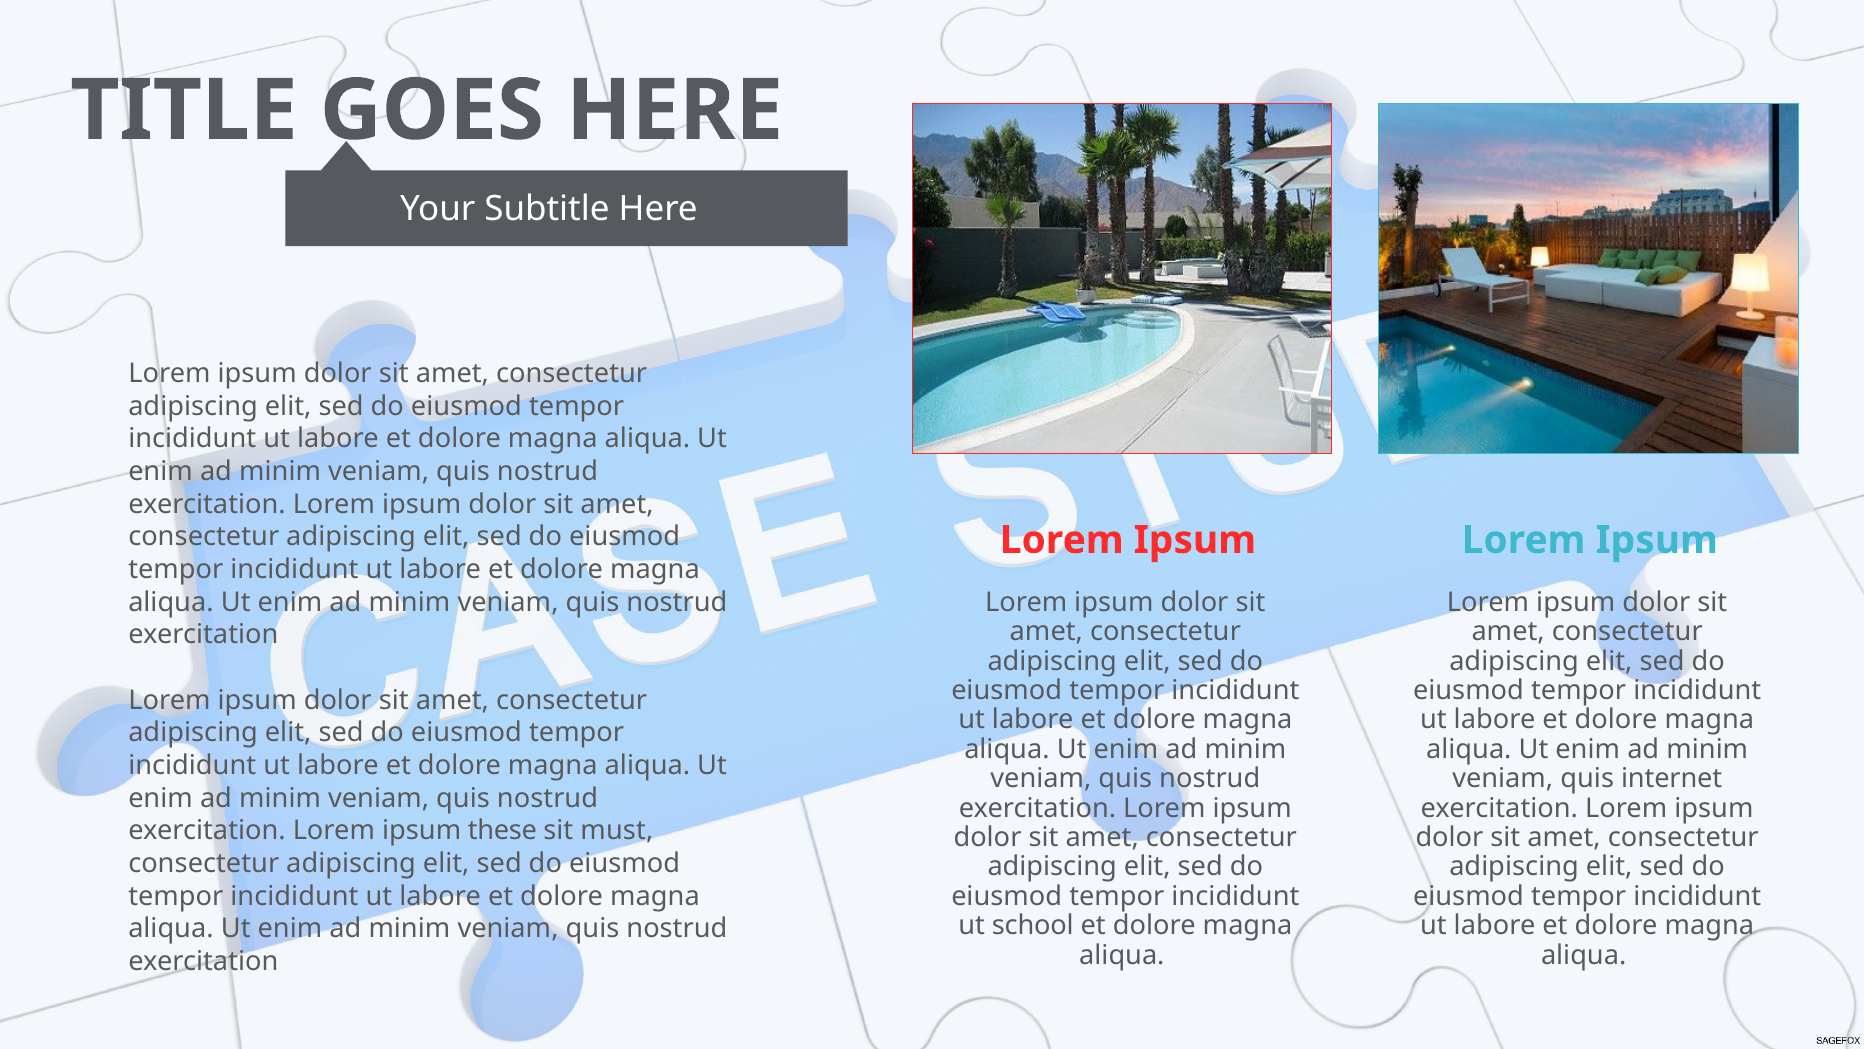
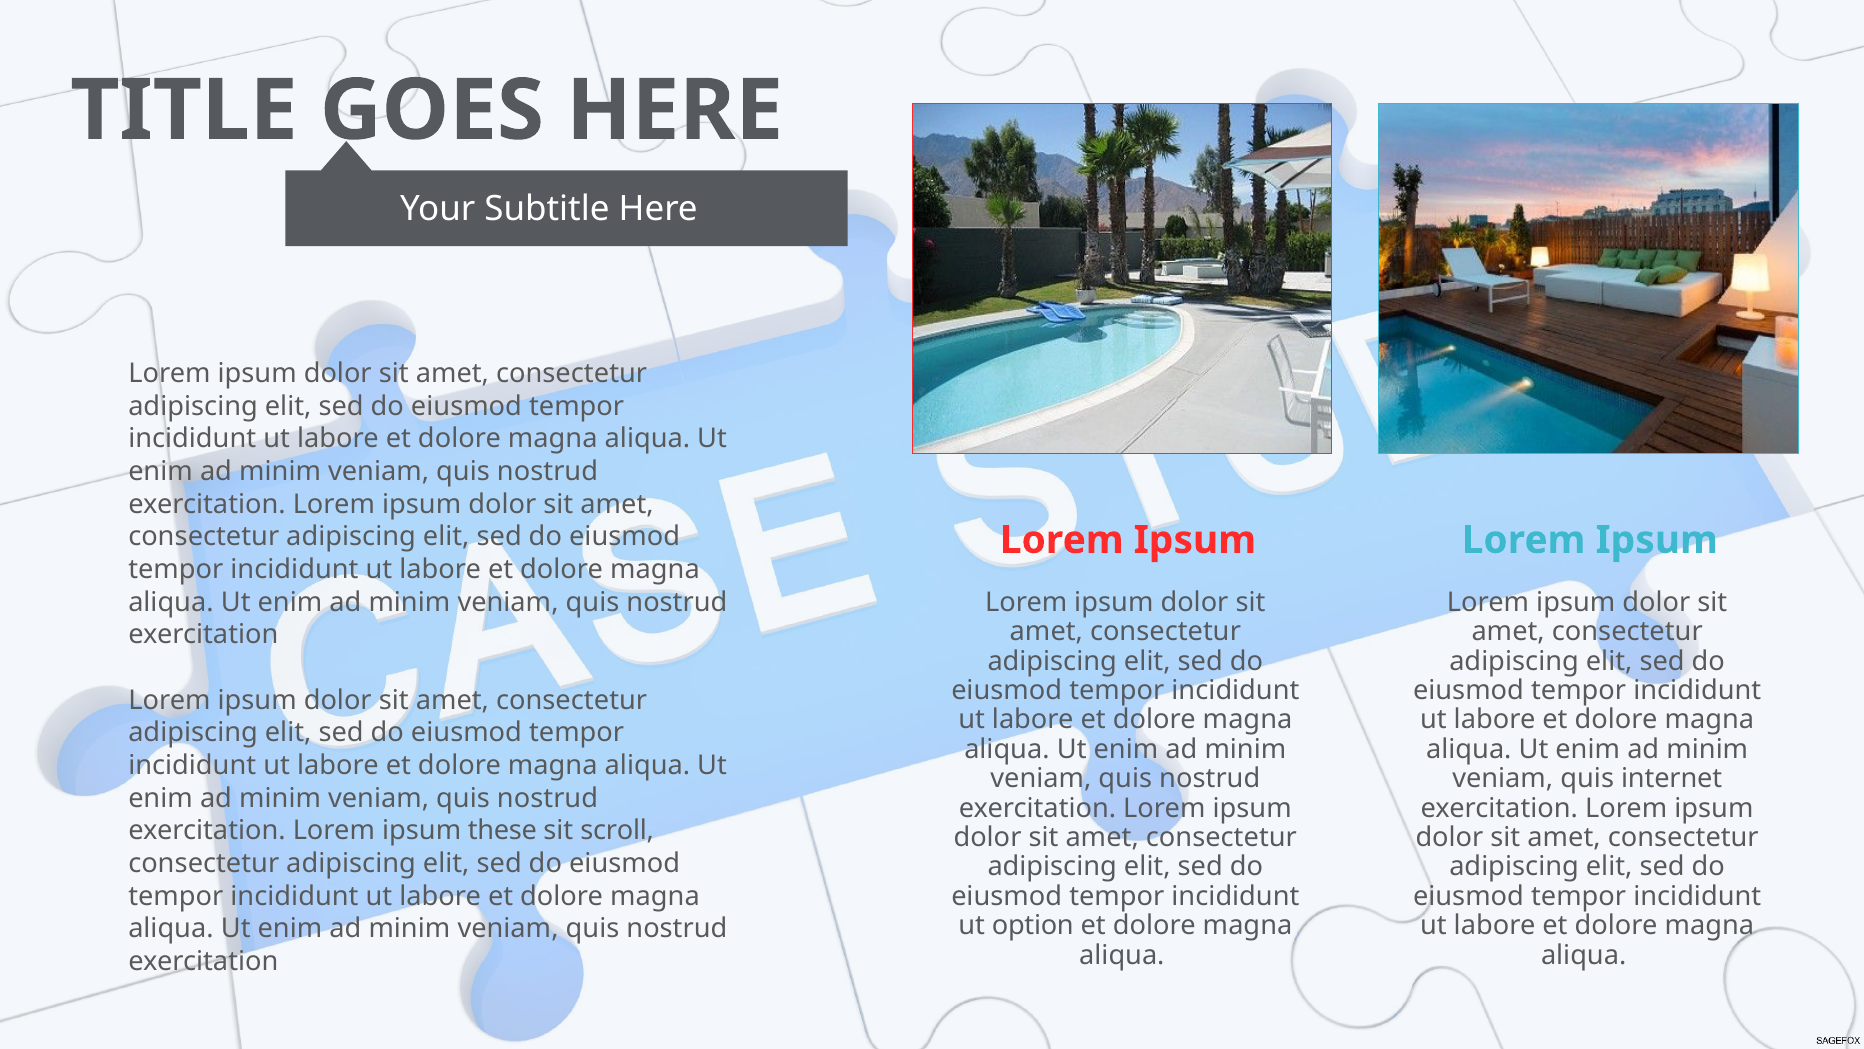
must: must -> scroll
school: school -> option
